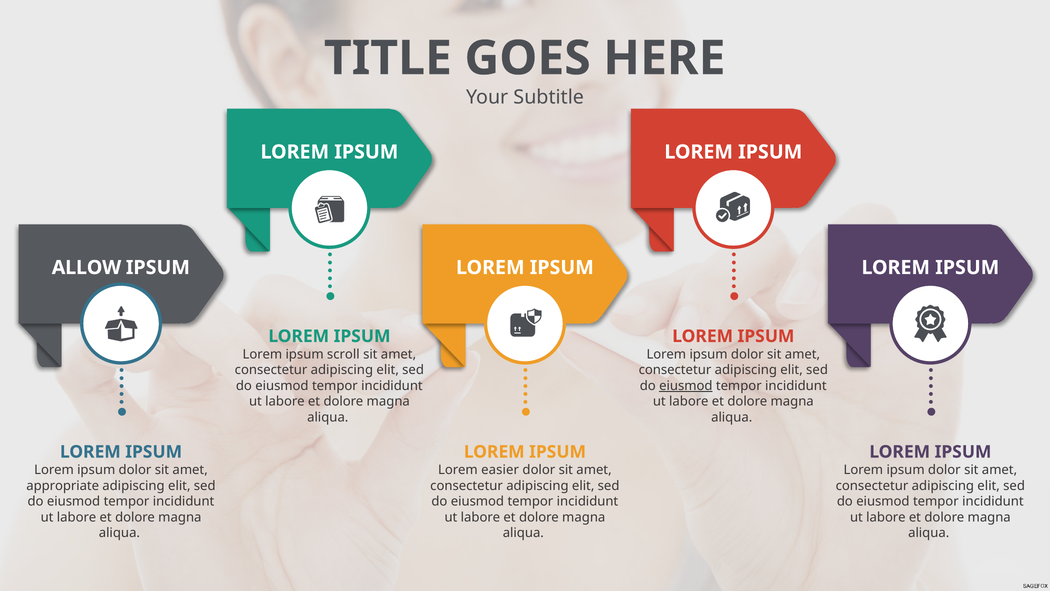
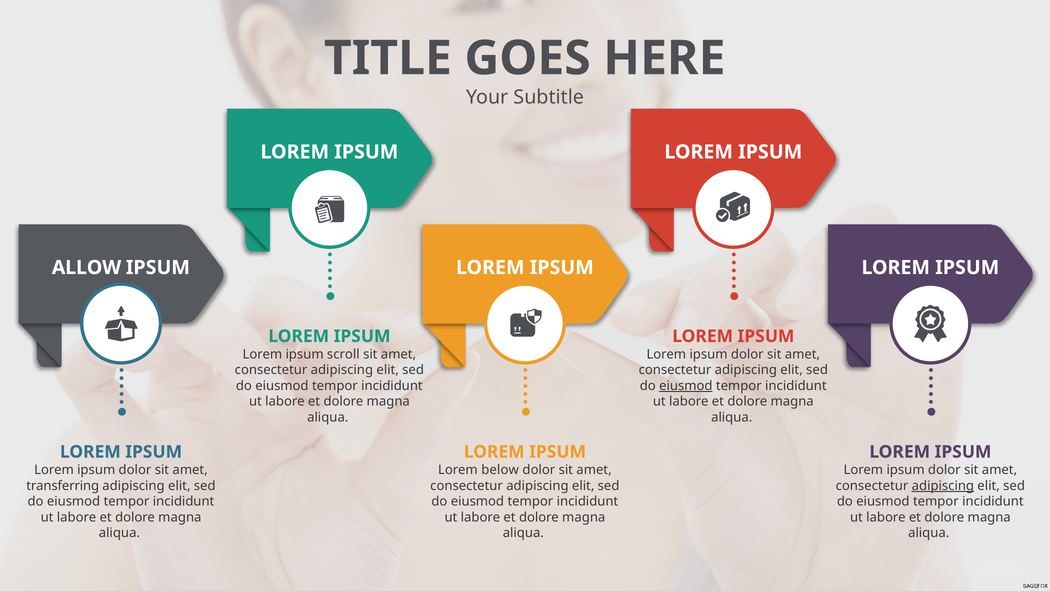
easier: easier -> below
appropriate: appropriate -> transferring
adipiscing at (943, 485) underline: none -> present
